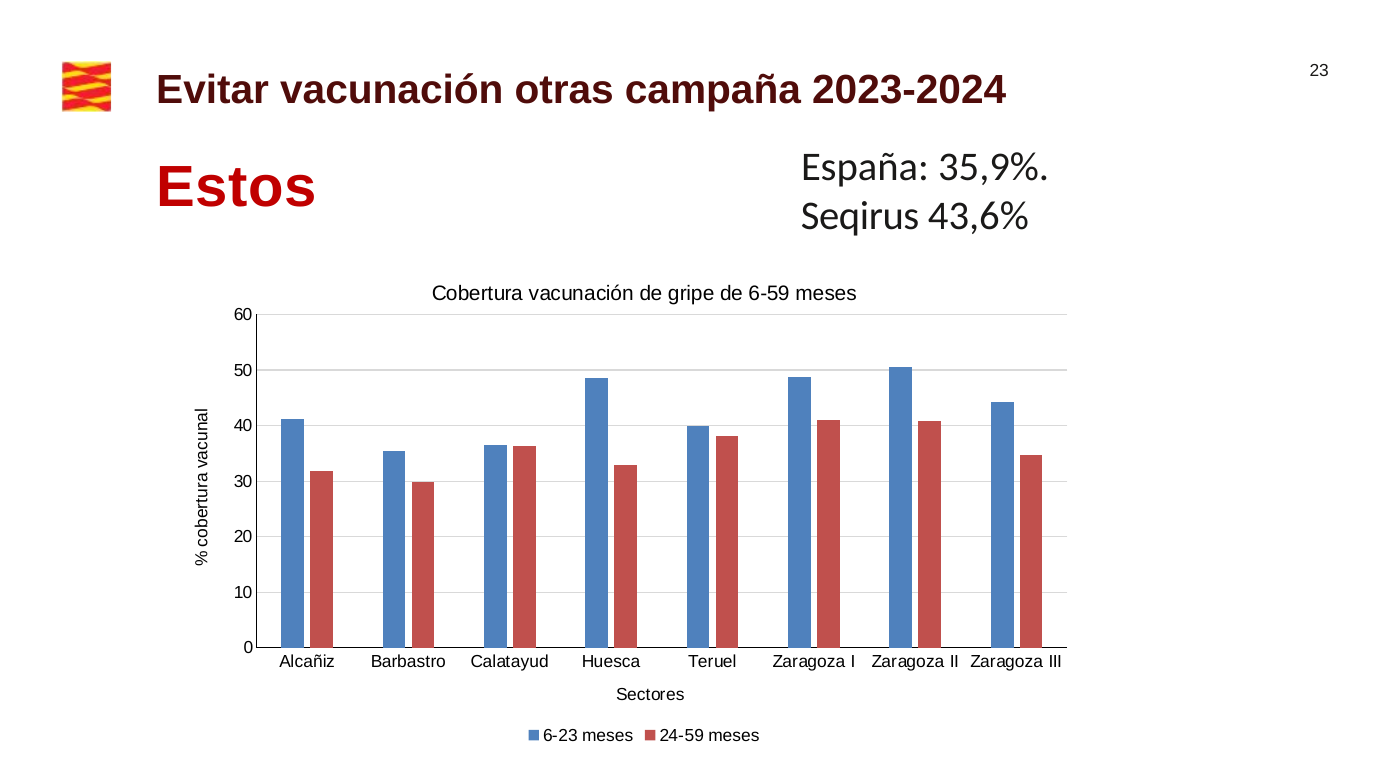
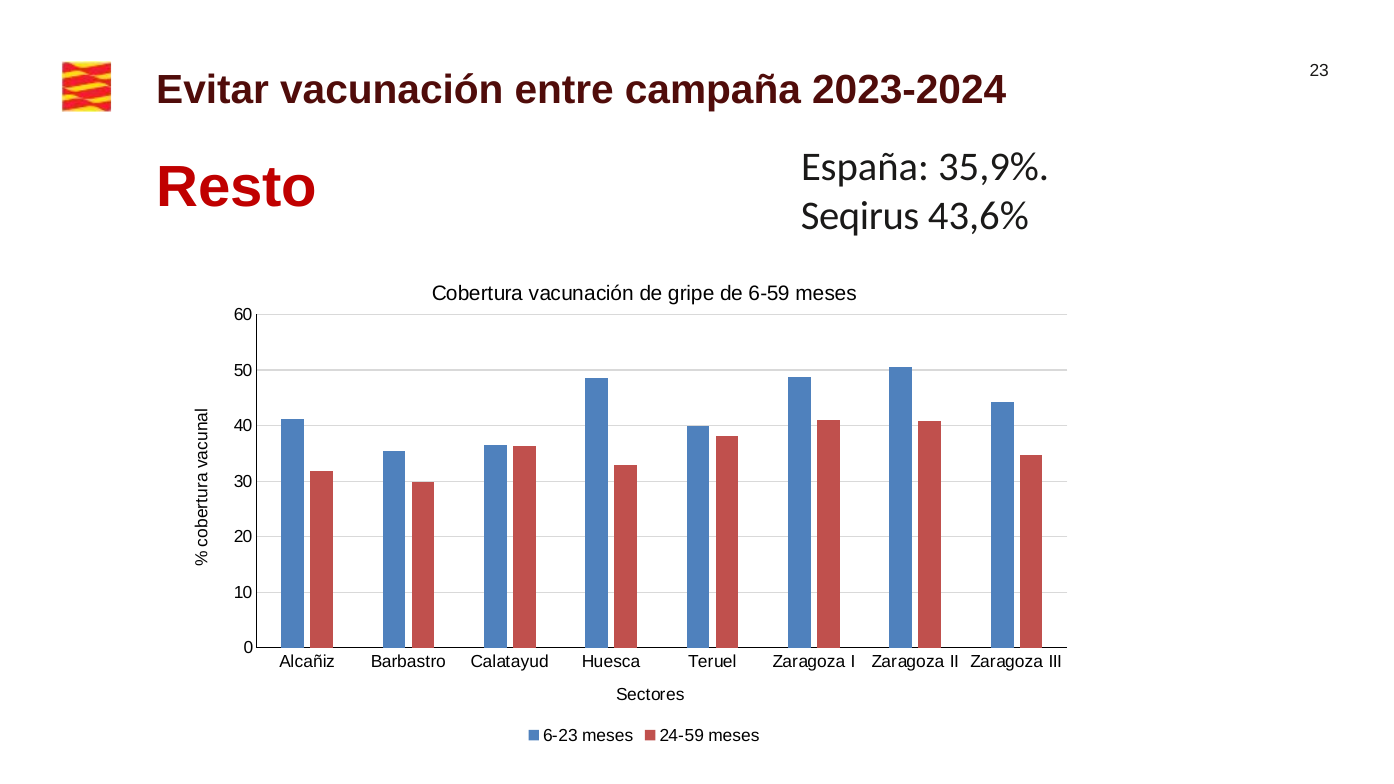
otras: otras -> entre
Estos: Estos -> Resto
